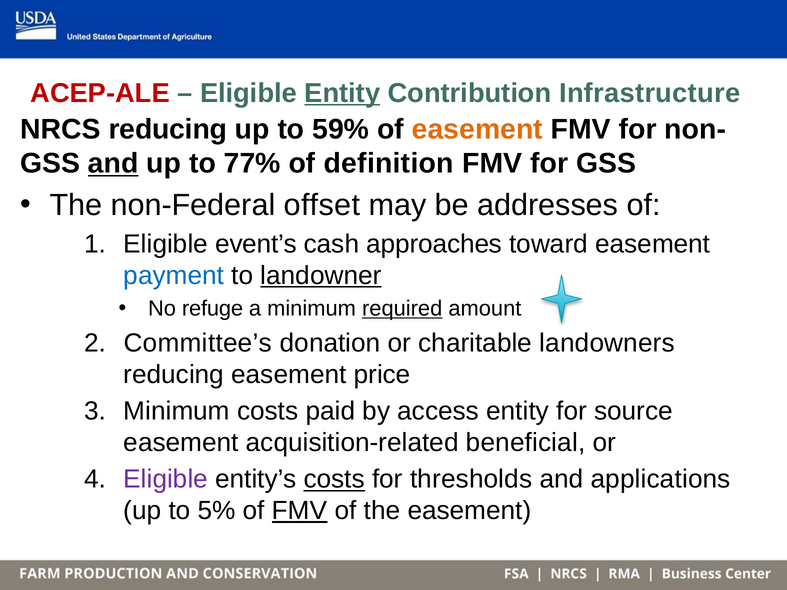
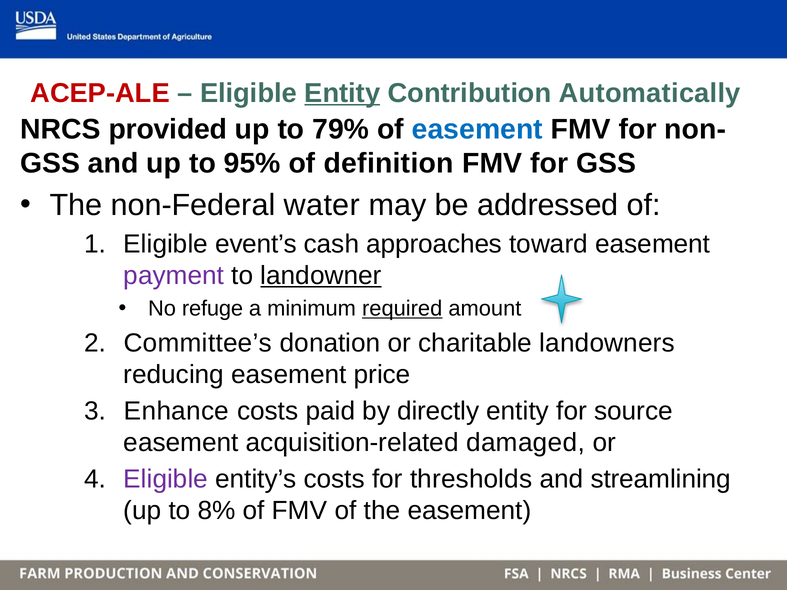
Infrastructure: Infrastructure -> Automatically
NRCS reducing: reducing -> provided
59%: 59% -> 79%
easement at (477, 129) colour: orange -> blue
and at (113, 164) underline: present -> none
77%: 77% -> 95%
offset: offset -> water
addresses: addresses -> addressed
payment colour: blue -> purple
Minimum at (177, 411): Minimum -> Enhance
access: access -> directly
beneficial: beneficial -> damaged
costs at (334, 479) underline: present -> none
applications: applications -> streamlining
5%: 5% -> 8%
FMV at (300, 511) underline: present -> none
